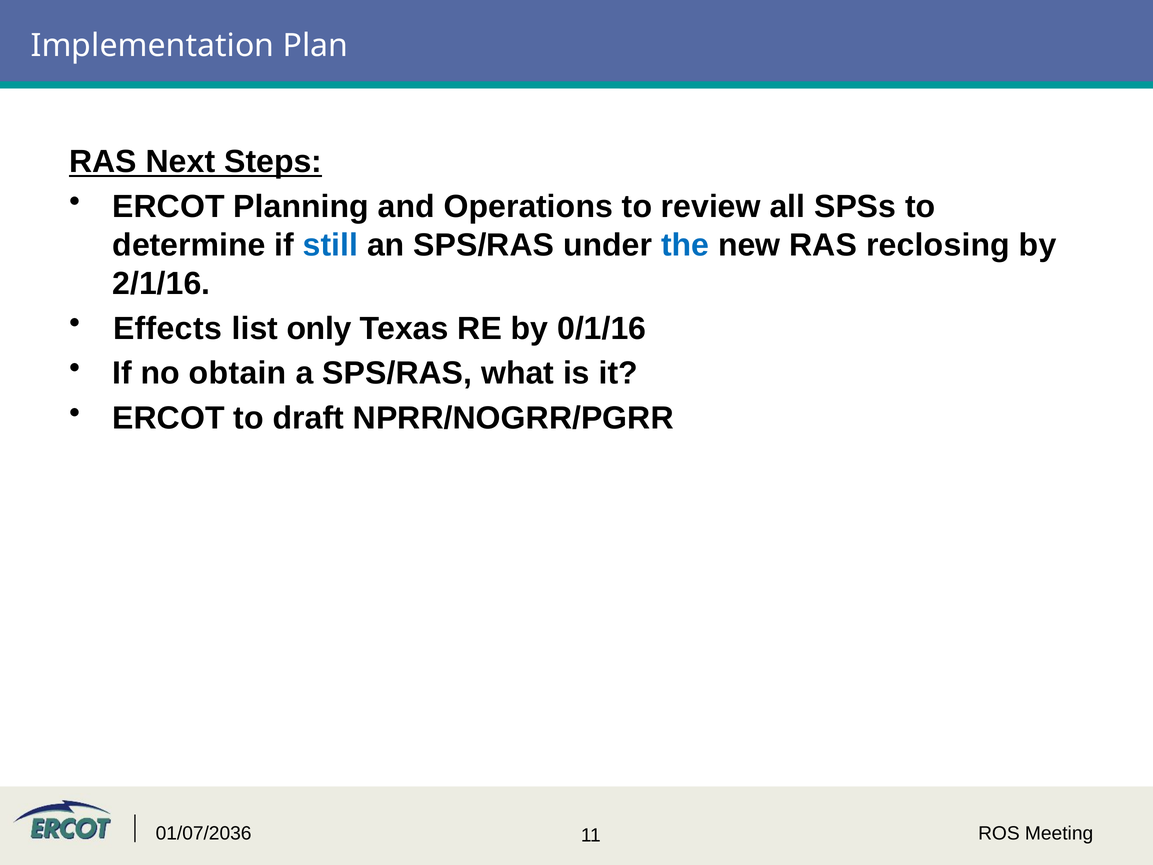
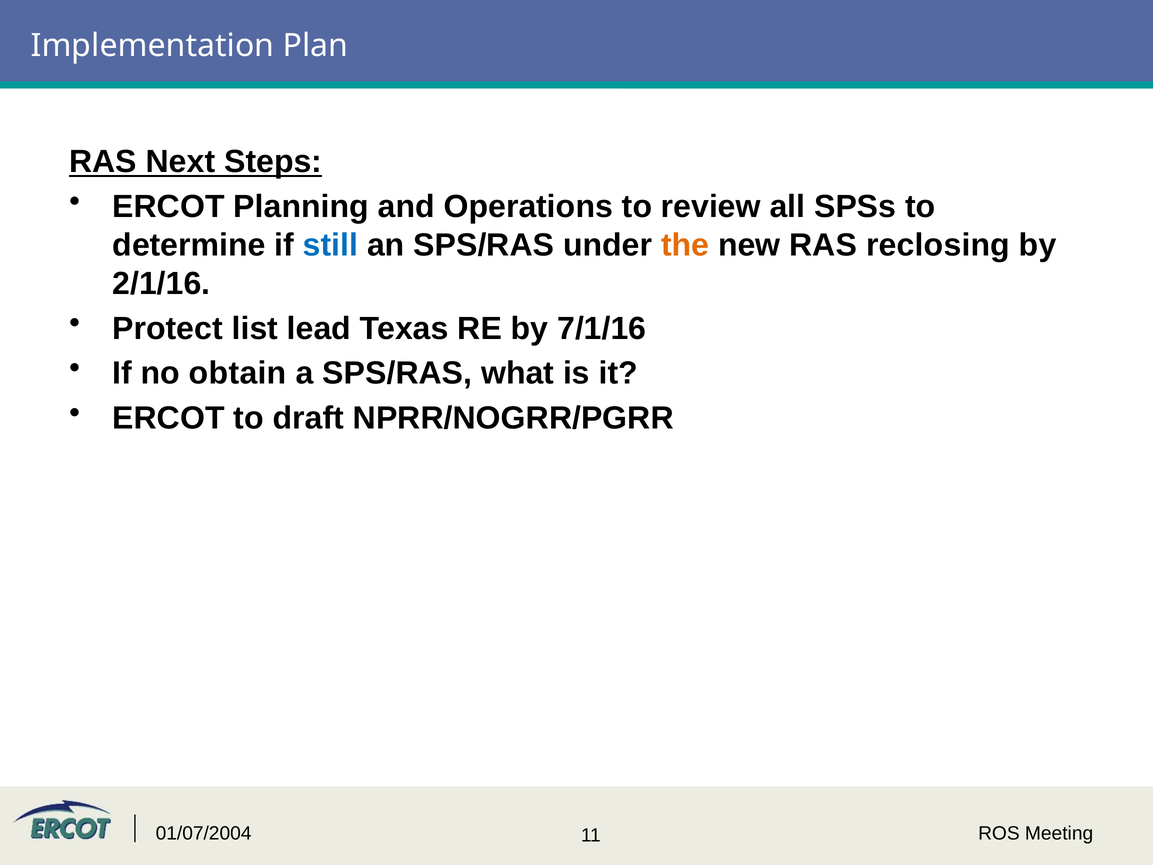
the colour: blue -> orange
Effects: Effects -> Protect
only: only -> lead
0/1/16: 0/1/16 -> 7/1/16
01/07/2036: 01/07/2036 -> 01/07/2004
